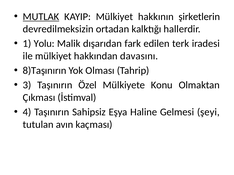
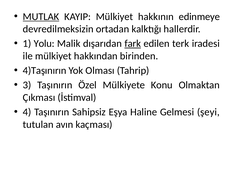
şirketlerin: şirketlerin -> edinmeye
fark underline: none -> present
davasını: davasını -> birinden
8)Taşınırın: 8)Taşınırın -> 4)Taşınırın
